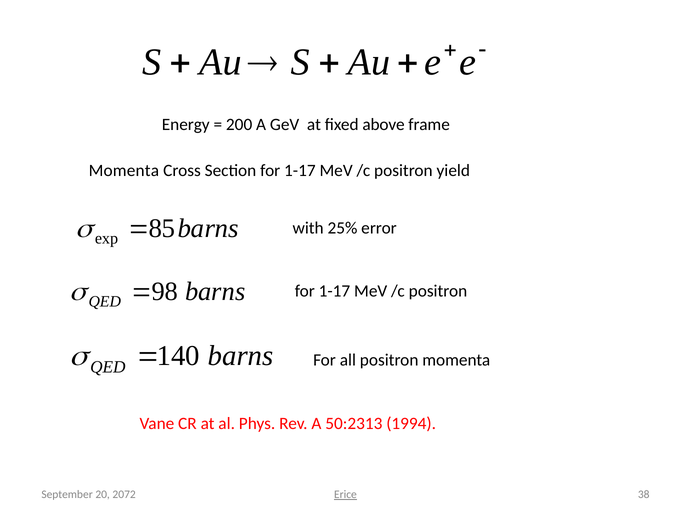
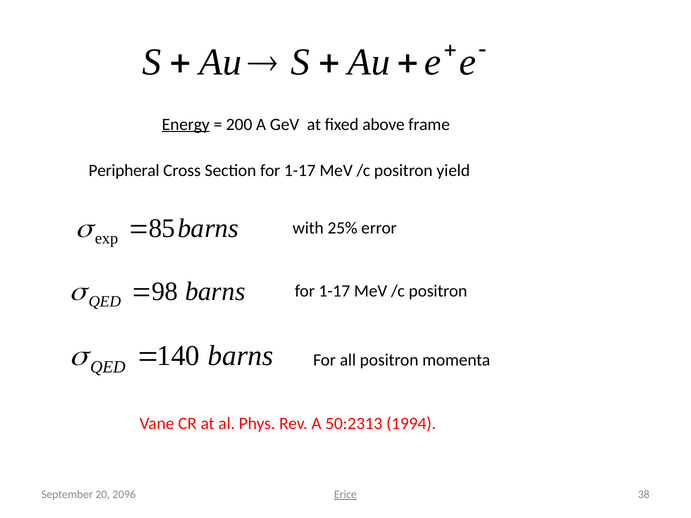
Energy underline: none -> present
Momenta at (124, 170): Momenta -> Peripheral
2072: 2072 -> 2096
